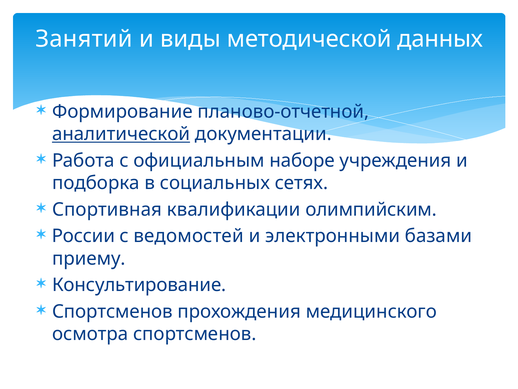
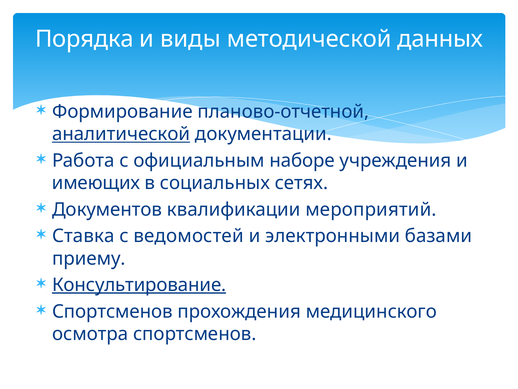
Занятий: Занятий -> Порядка
подборка: подборка -> имеющих
Спортивная: Спортивная -> Документов
олимпийским: олимпийским -> мероприятий
России: России -> Ставка
Консультирование underline: none -> present
